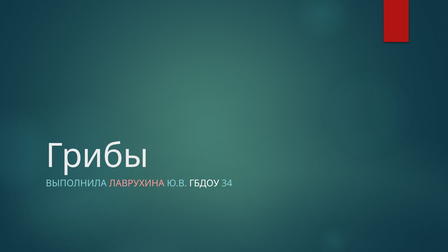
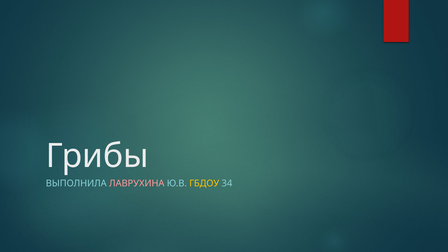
ГБДОУ colour: white -> yellow
